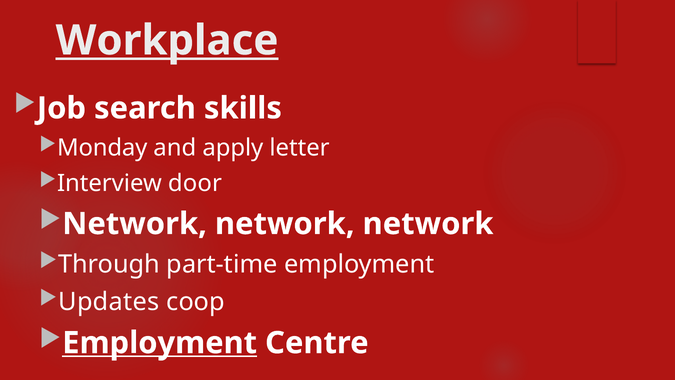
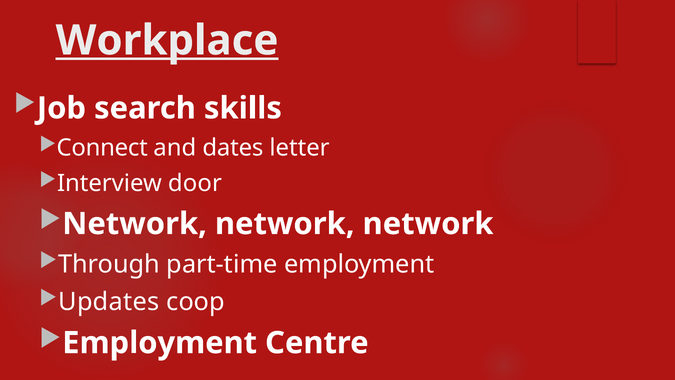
Monday: Monday -> Connect
apply: apply -> dates
Employment at (160, 343) underline: present -> none
